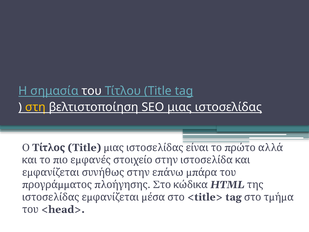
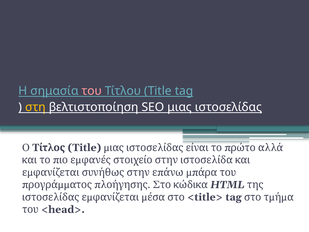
του at (92, 91) colour: white -> pink
